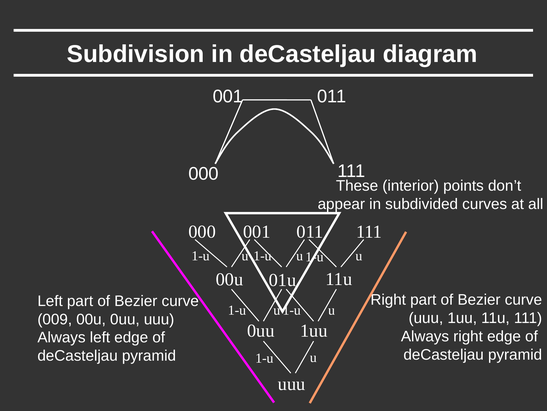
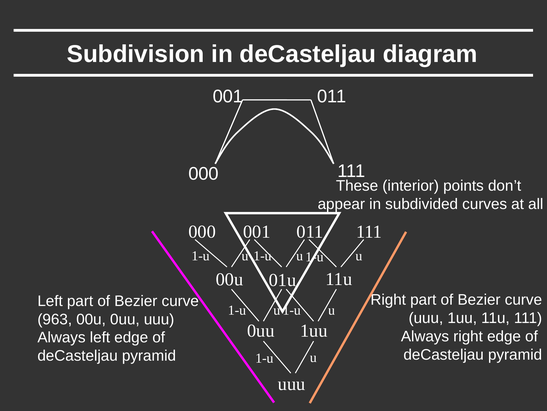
009: 009 -> 963
